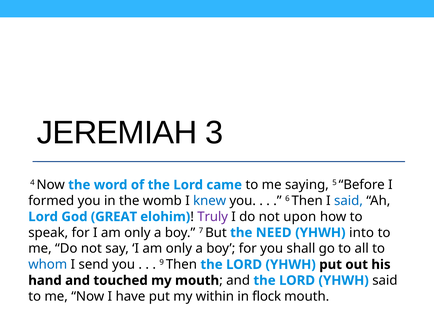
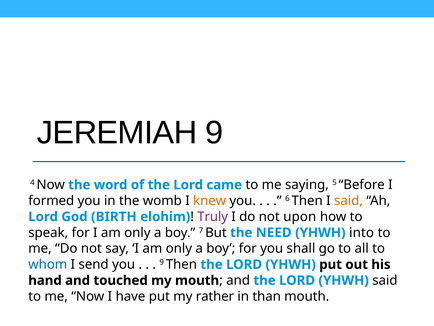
JEREMIAH 3: 3 -> 9
knew colour: blue -> orange
said at (348, 201) colour: blue -> orange
GREAT: GREAT -> BIRTH
within: within -> rather
flock: flock -> than
